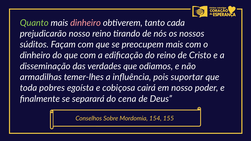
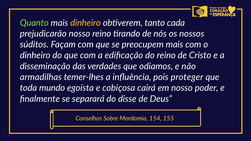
dinheiro at (86, 23) colour: pink -> yellow
suportar: suportar -> proteger
pobres: pobres -> mundo
cena: cena -> disse
